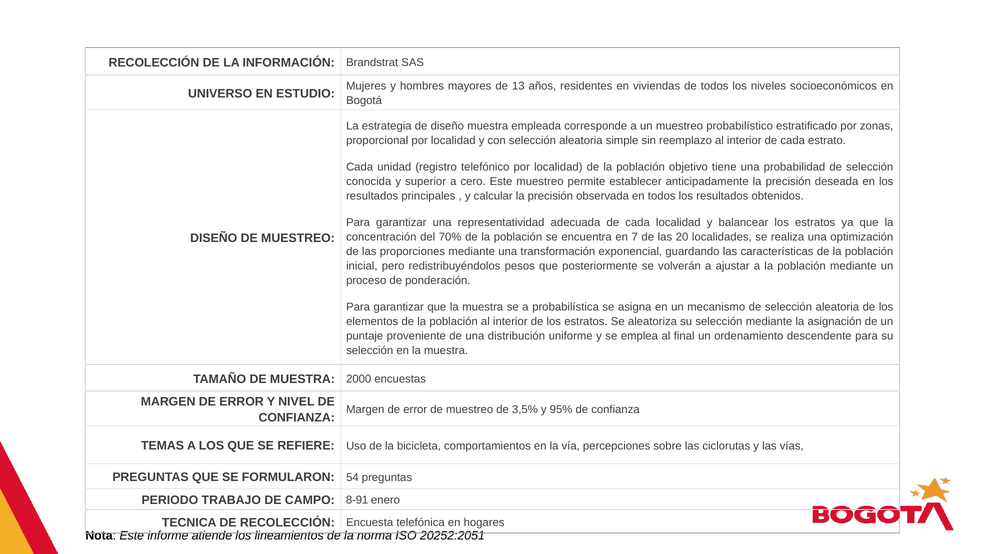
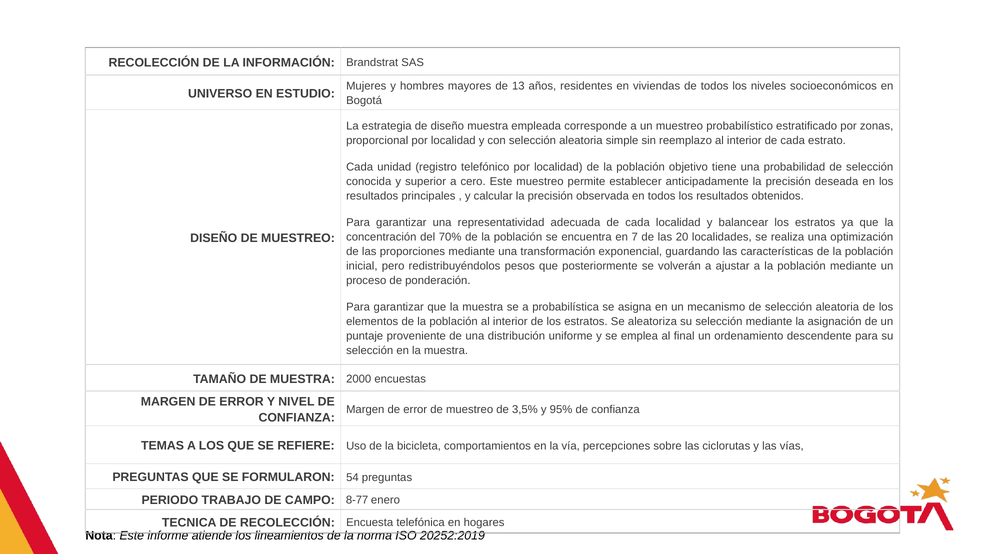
8-91: 8-91 -> 8-77
20252:2051: 20252:2051 -> 20252:2019
